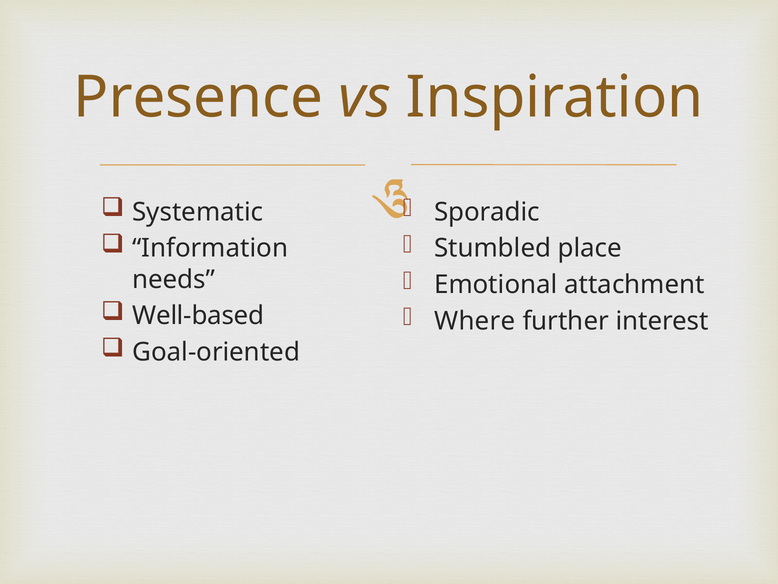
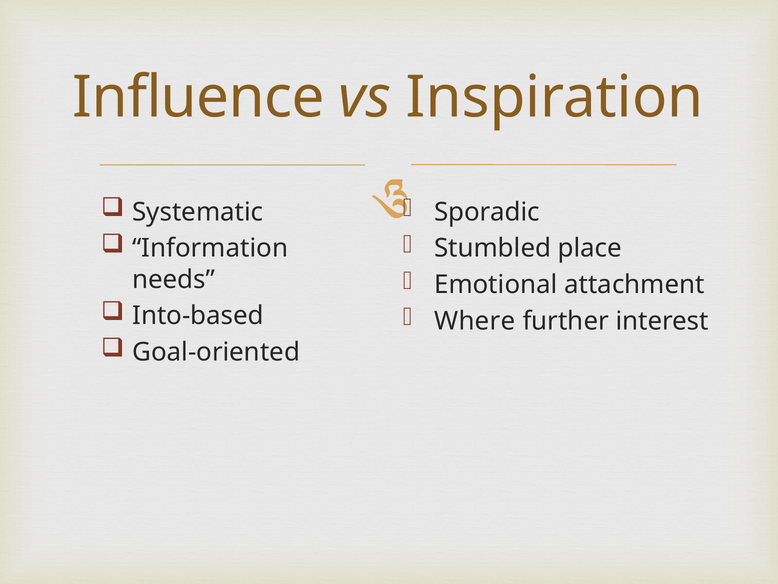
Presence: Presence -> Influence
Well-based: Well-based -> Into-based
